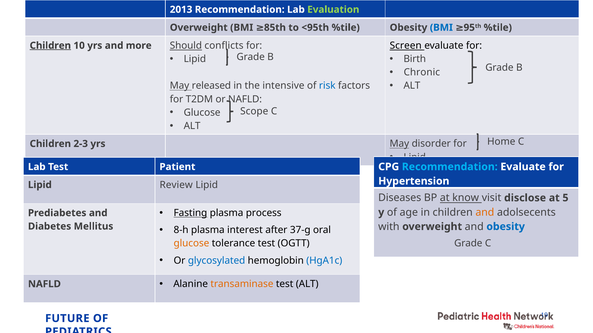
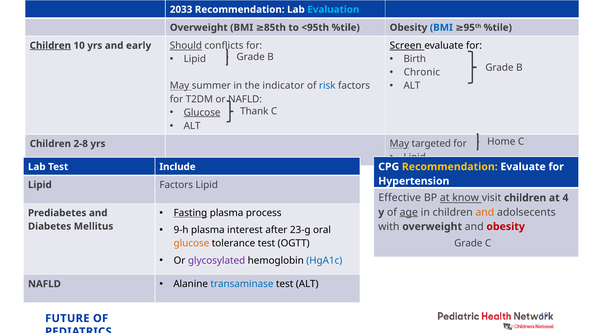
2013: 2013 -> 2033
Evaluation colour: light green -> light blue
more: more -> early
released: released -> summer
intensive: intensive -> indicator
Glucose at (202, 113) underline: none -> present
Scope: Scope -> Thank
2-3: 2-3 -> 2-8
disorder: disorder -> targeted
Recommendation at (450, 167) colour: light blue -> yellow
Patient: Patient -> Include
Lipid Review: Review -> Factors
Diseases: Diseases -> Effective
visit disclose: disclose -> children
5: 5 -> 4
age underline: none -> present
obesity at (506, 227) colour: blue -> red
8-h: 8-h -> 9-h
37-g: 37-g -> 23-g
glycosylated colour: blue -> purple
transaminase colour: orange -> blue
